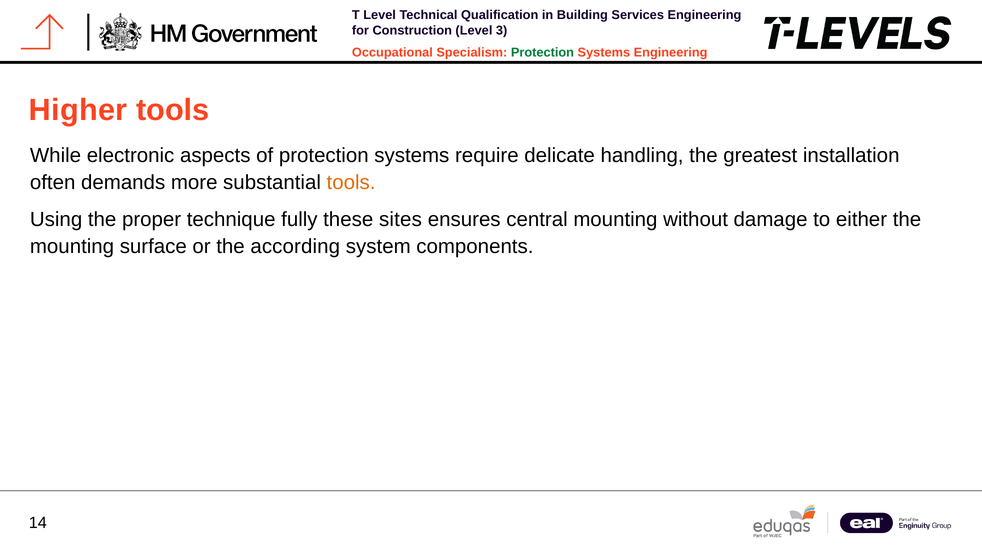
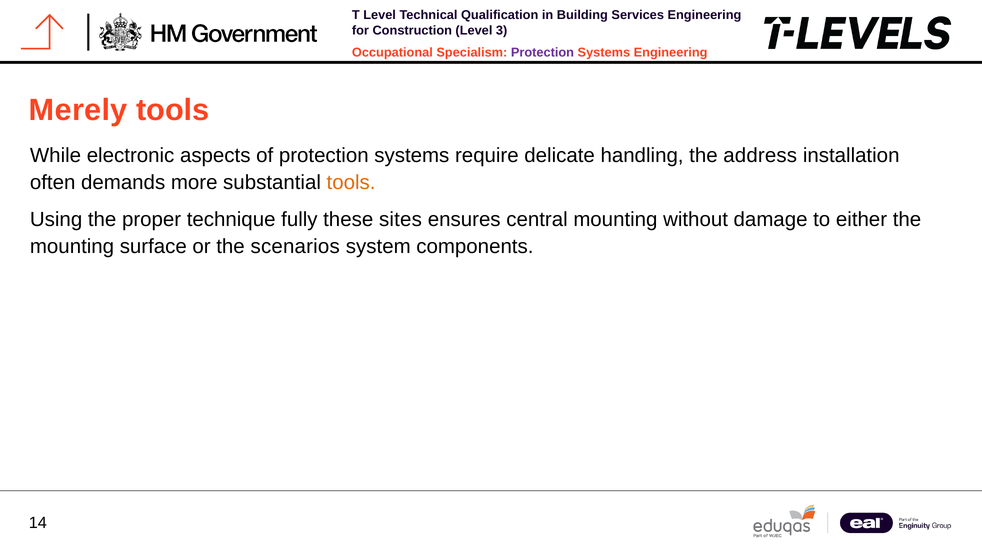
Protection at (542, 53) colour: green -> purple
Higher: Higher -> Merely
greatest: greatest -> address
according: according -> scenarios
